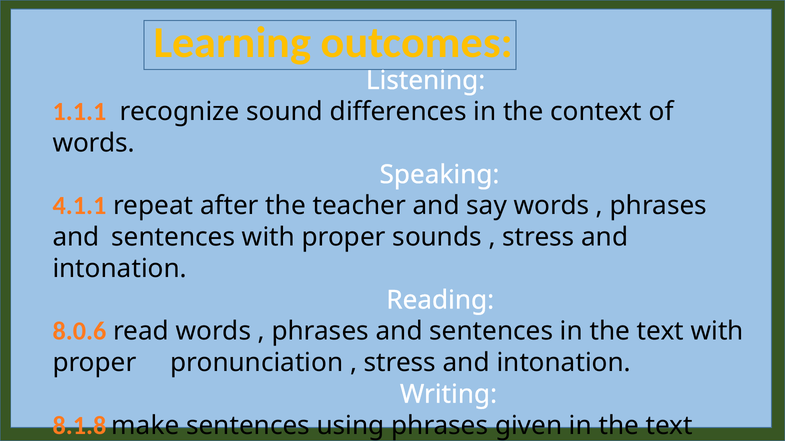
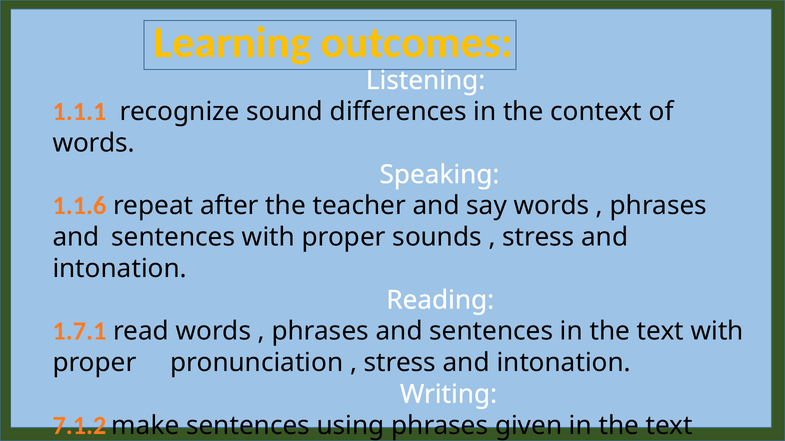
4.1.1: 4.1.1 -> 1.1.6
8.0.6: 8.0.6 -> 1.7.1
8.1.8: 8.1.8 -> 7.1.2
